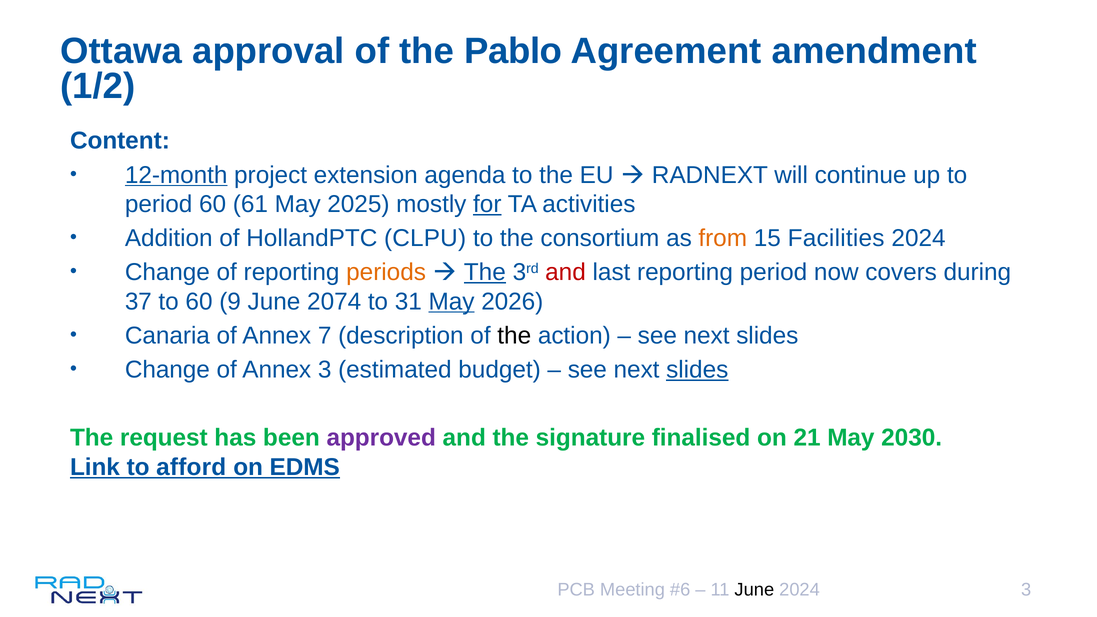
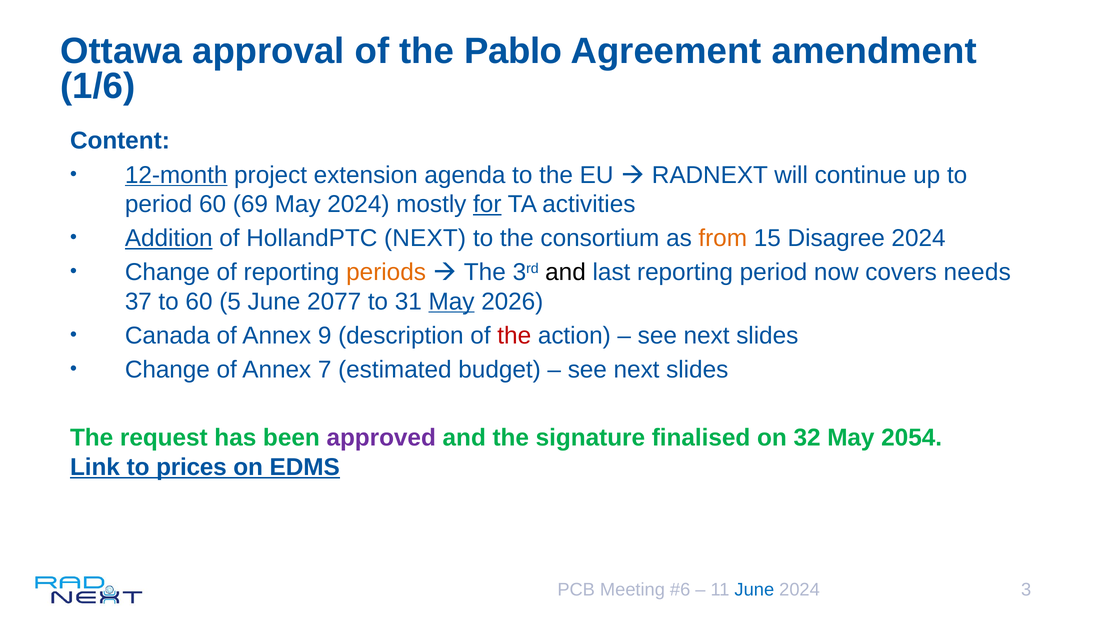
1/2: 1/2 -> 1/6
61: 61 -> 69
May 2025: 2025 -> 2024
Addition underline: none -> present
HollandPTC CLPU: CLPU -> NEXT
Facilities: Facilities -> Disagree
The at (485, 272) underline: present -> none
and at (566, 272) colour: red -> black
during: during -> needs
9: 9 -> 5
2074: 2074 -> 2077
Canaria: Canaria -> Canada
7: 7 -> 9
the at (514, 336) colour: black -> red
Annex 3: 3 -> 7
slides at (697, 370) underline: present -> none
21: 21 -> 32
2030: 2030 -> 2054
afford: afford -> prices
June at (754, 590) colour: black -> blue
